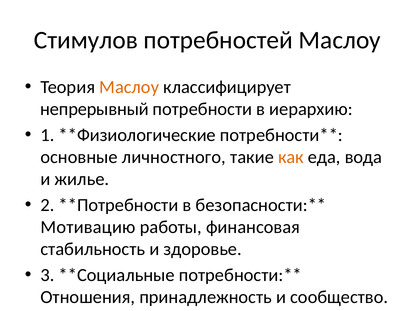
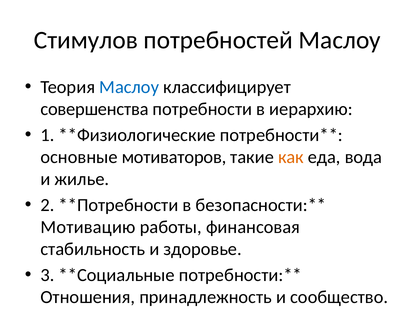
Маслоу at (129, 87) colour: orange -> blue
непрерывный: непрерывный -> совершенства
основные личностного: личностного -> мотиваторов
